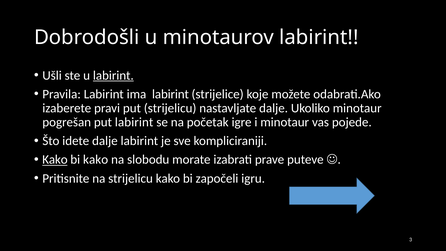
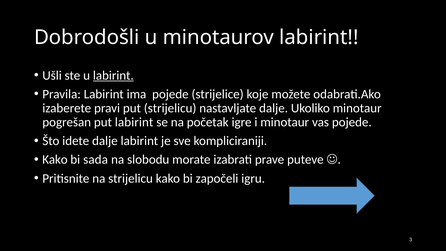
ima labirint: labirint -> pojede
Kako at (55, 160) underline: present -> none
bi kako: kako -> sada
